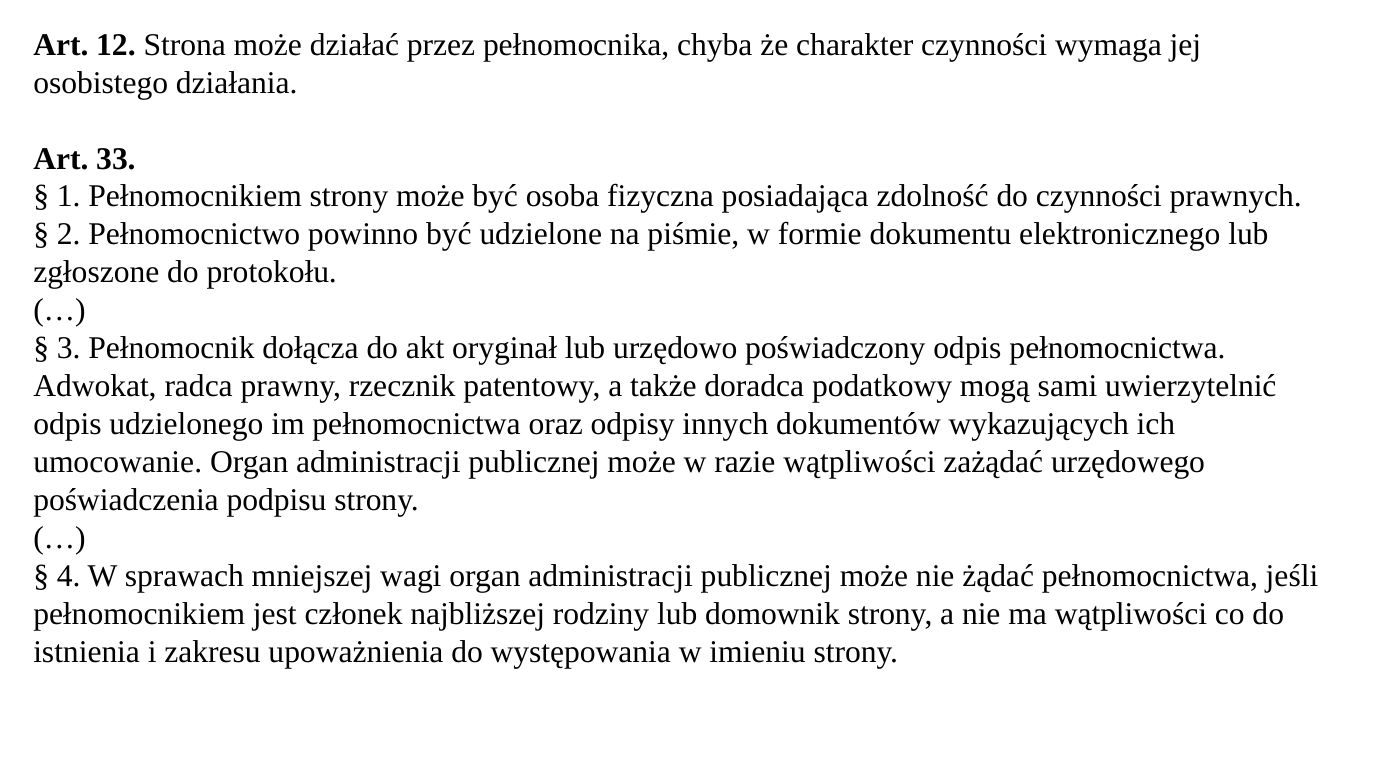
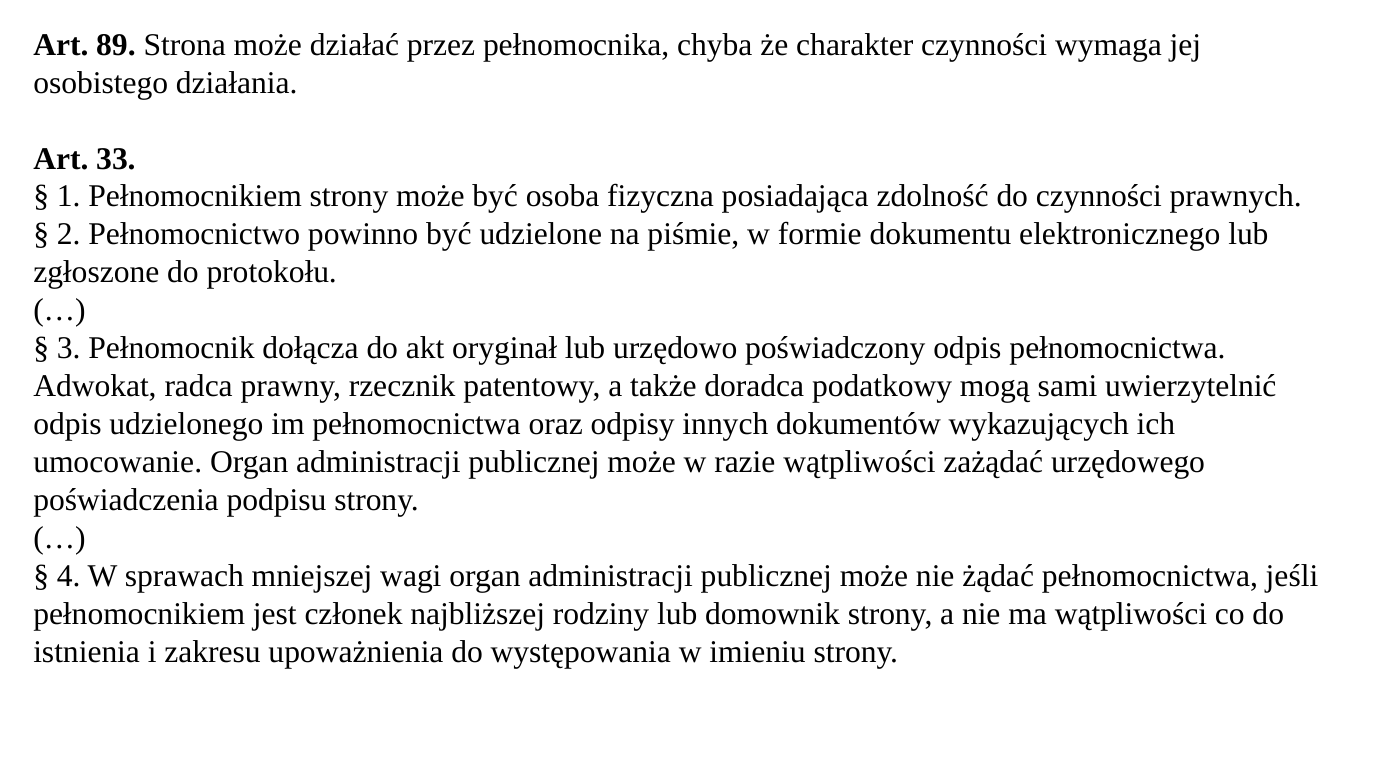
12: 12 -> 89
